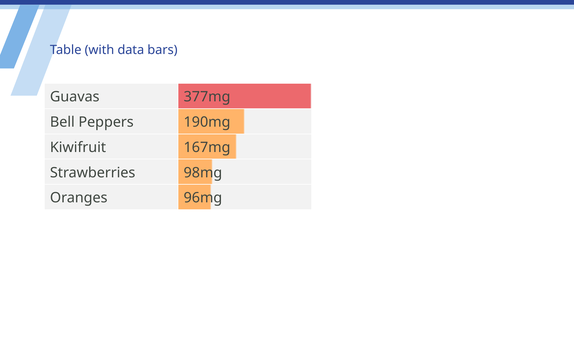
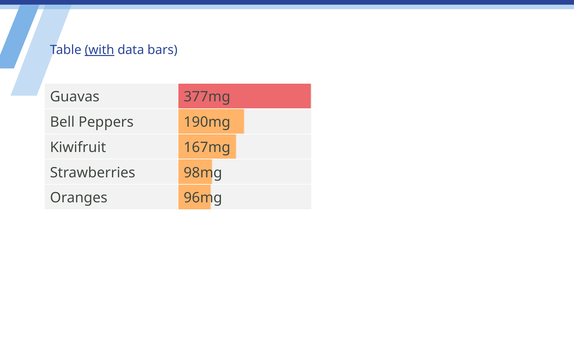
with underline: none -> present
